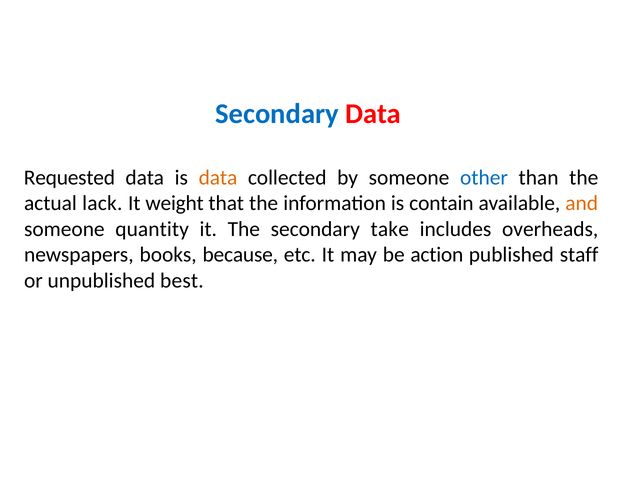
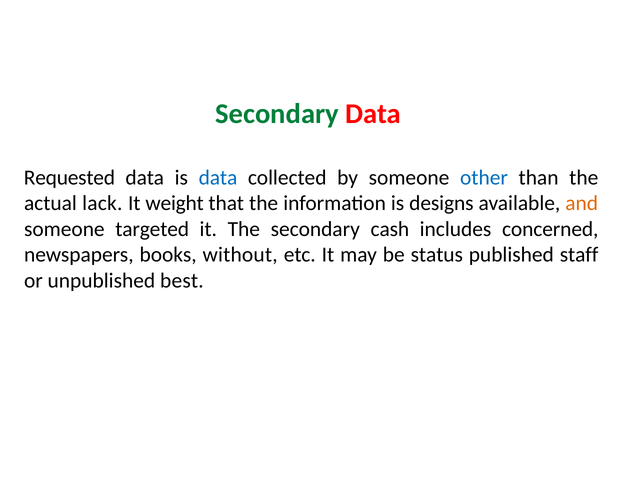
Secondary at (277, 114) colour: blue -> green
data at (218, 178) colour: orange -> blue
contain: contain -> designs
quantity: quantity -> targeted
take: take -> cash
overheads: overheads -> concerned
because: because -> without
action: action -> status
